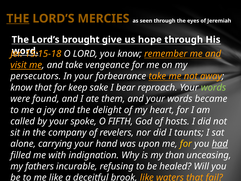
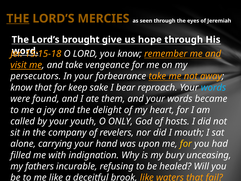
words at (213, 87) colour: light green -> light blue
spoke: spoke -> youth
FIFTH: FIFTH -> ONLY
taunts: taunts -> mouth
had underline: present -> none
than: than -> bury
